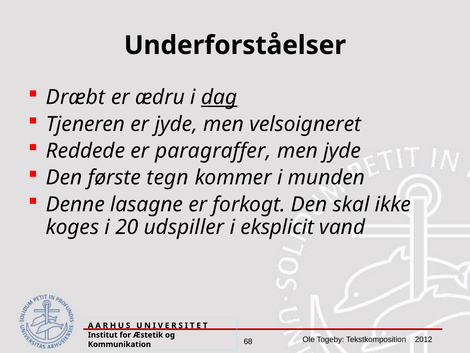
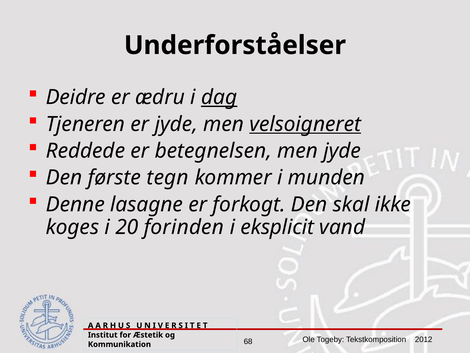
Dræbt: Dræbt -> Deidre
velsoigneret underline: none -> present
paragraffer: paragraffer -> betegnelsen
udspiller: udspiller -> forinden
